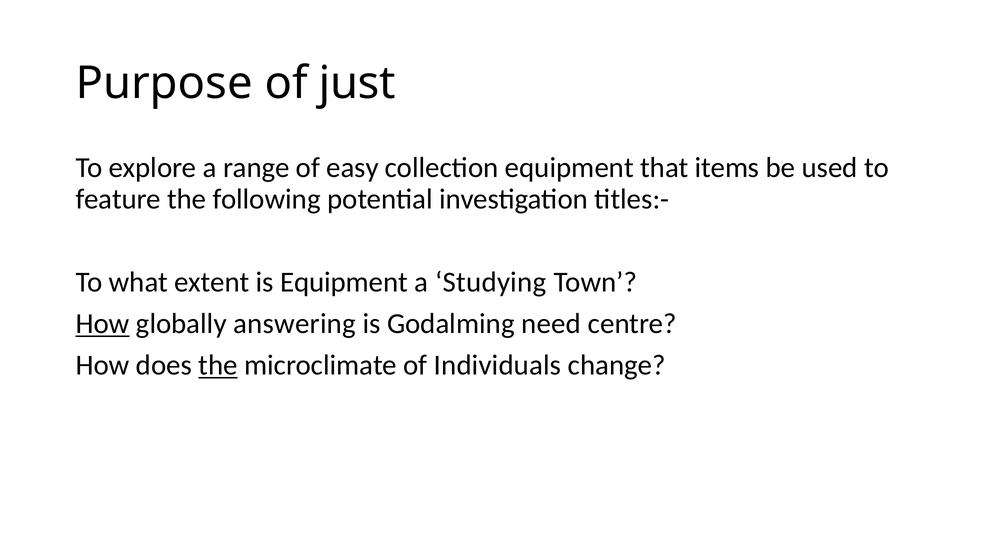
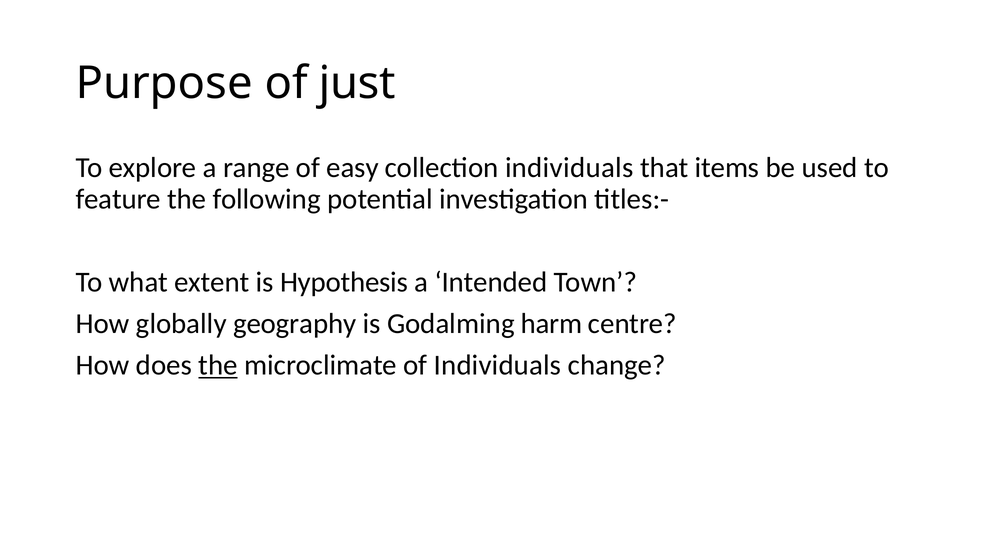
collection equipment: equipment -> individuals
is Equipment: Equipment -> Hypothesis
Studying: Studying -> Intended
How at (103, 324) underline: present -> none
answering: answering -> geography
need: need -> harm
